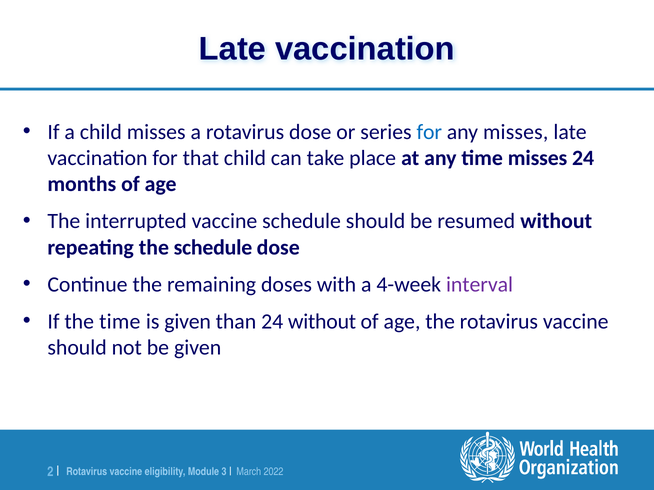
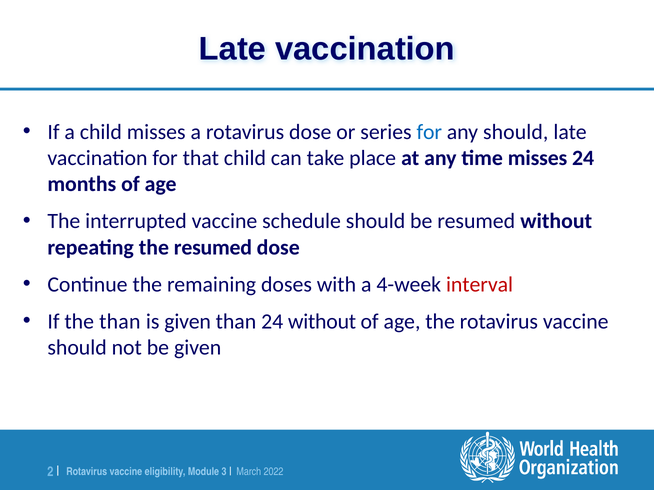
any misses: misses -> should
the schedule: schedule -> resumed
interval colour: purple -> red
the time: time -> than
